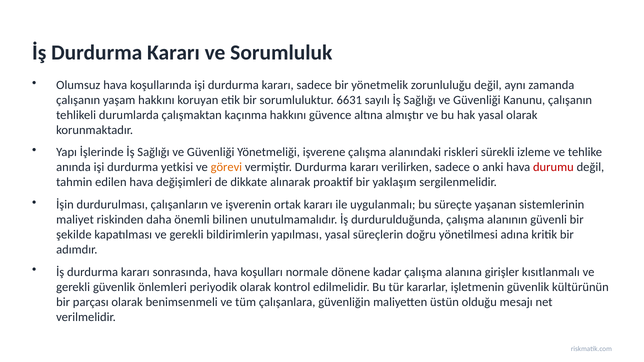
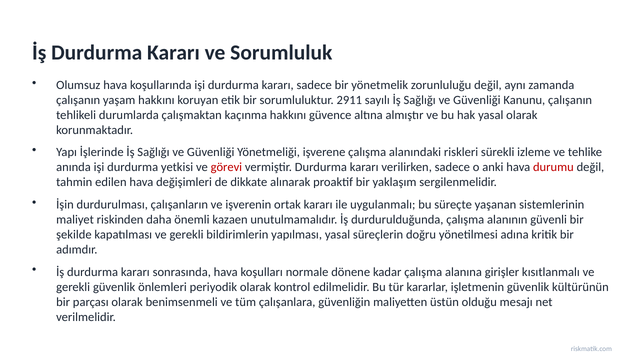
6631: 6631 -> 2911
görevi colour: orange -> red
bilinen: bilinen -> kazaen
